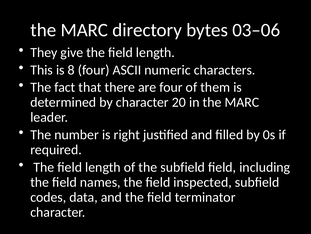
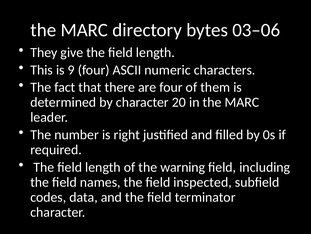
8: 8 -> 9
the subfield: subfield -> warning
